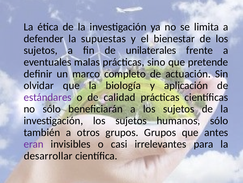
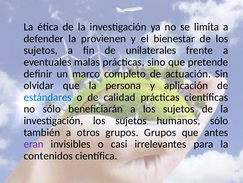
supuestas: supuestas -> provienen
biología: biología -> persona
estándares colour: purple -> blue
desarrollar: desarrollar -> contenidos
